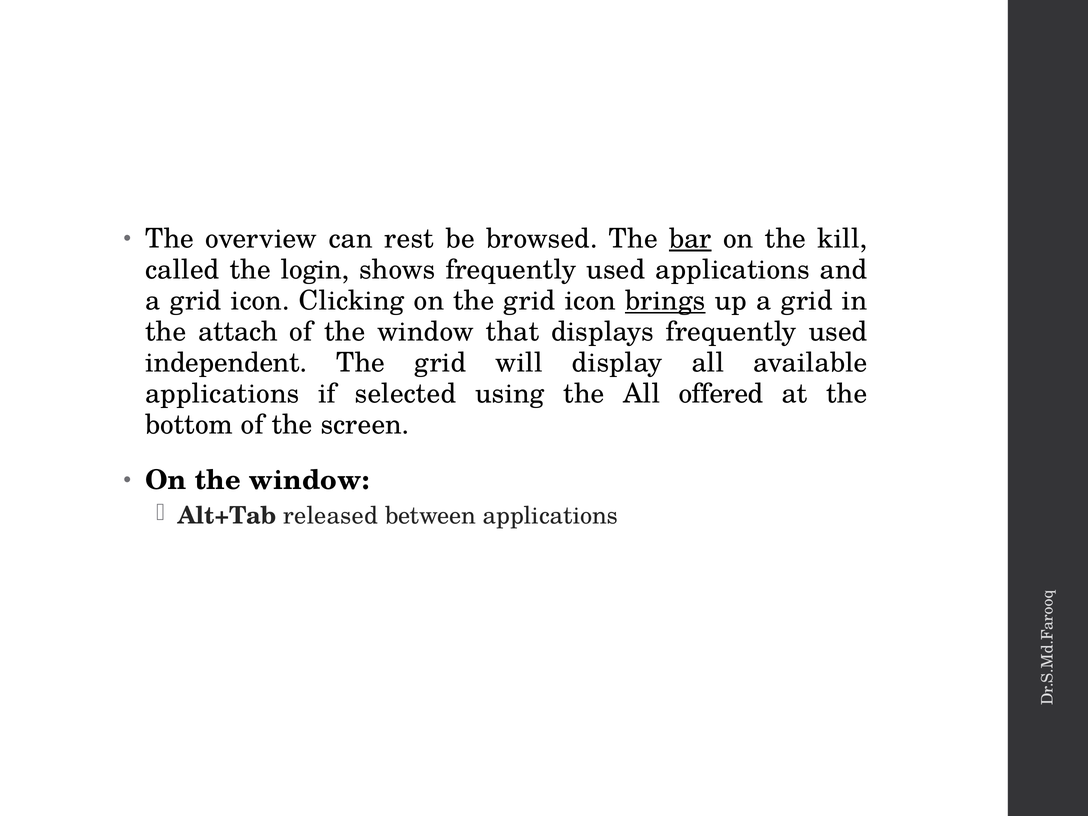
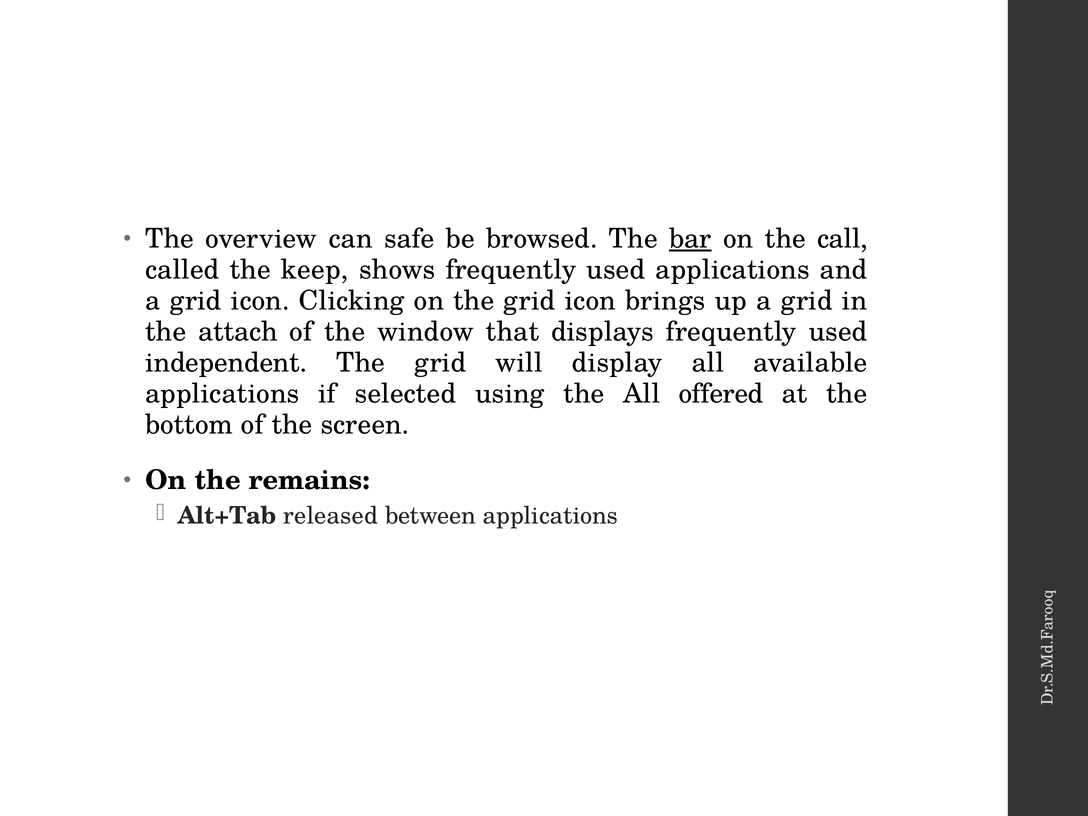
rest: rest -> safe
kill: kill -> call
login: login -> keep
brings underline: present -> none
On the window: window -> remains
